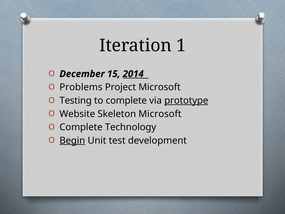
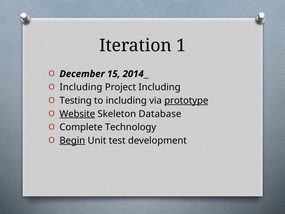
2014 underline: present -> none
Problems at (81, 87): Problems -> Including
Project Microsoft: Microsoft -> Including
to complete: complete -> including
Website underline: none -> present
Skeleton Microsoft: Microsoft -> Database
